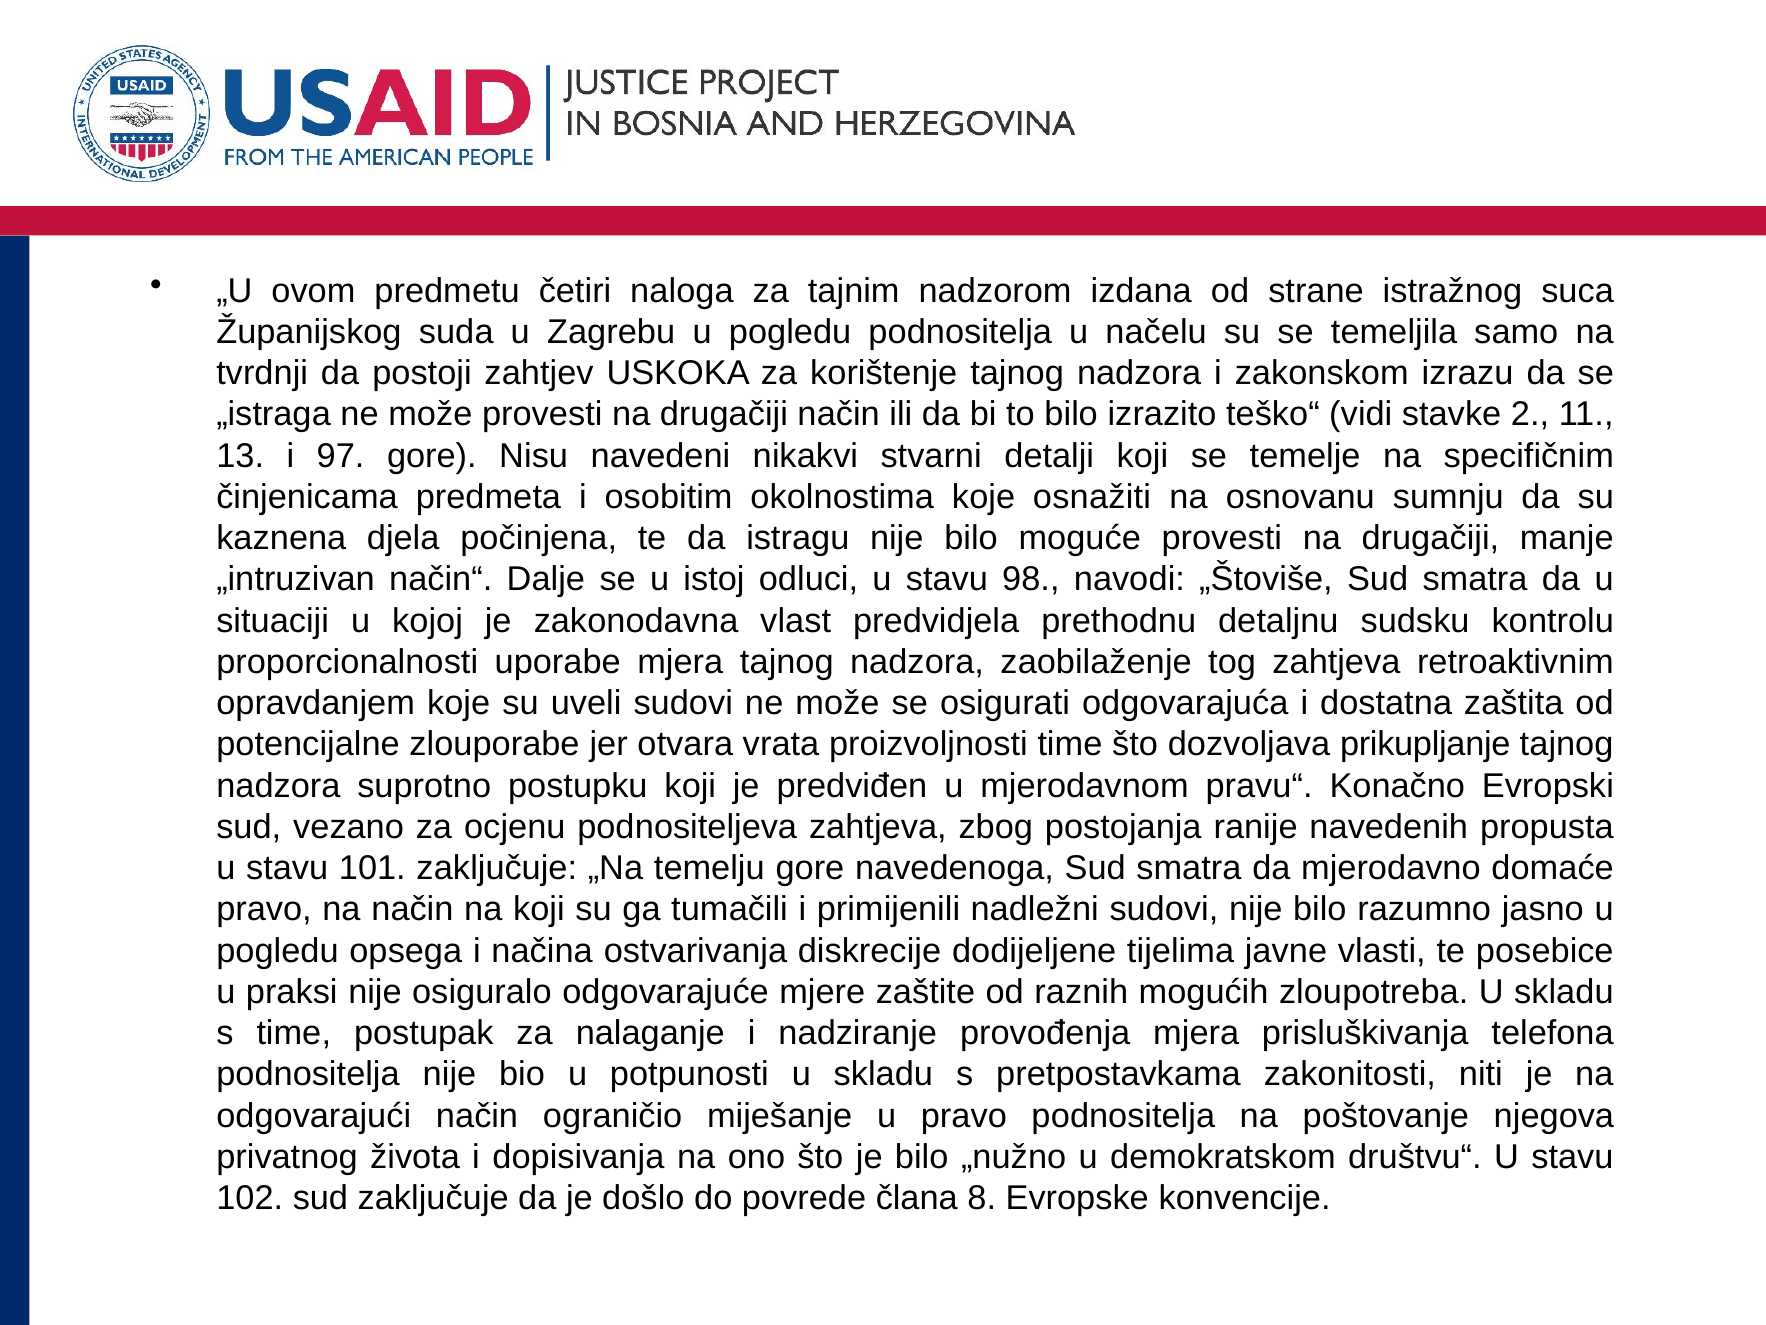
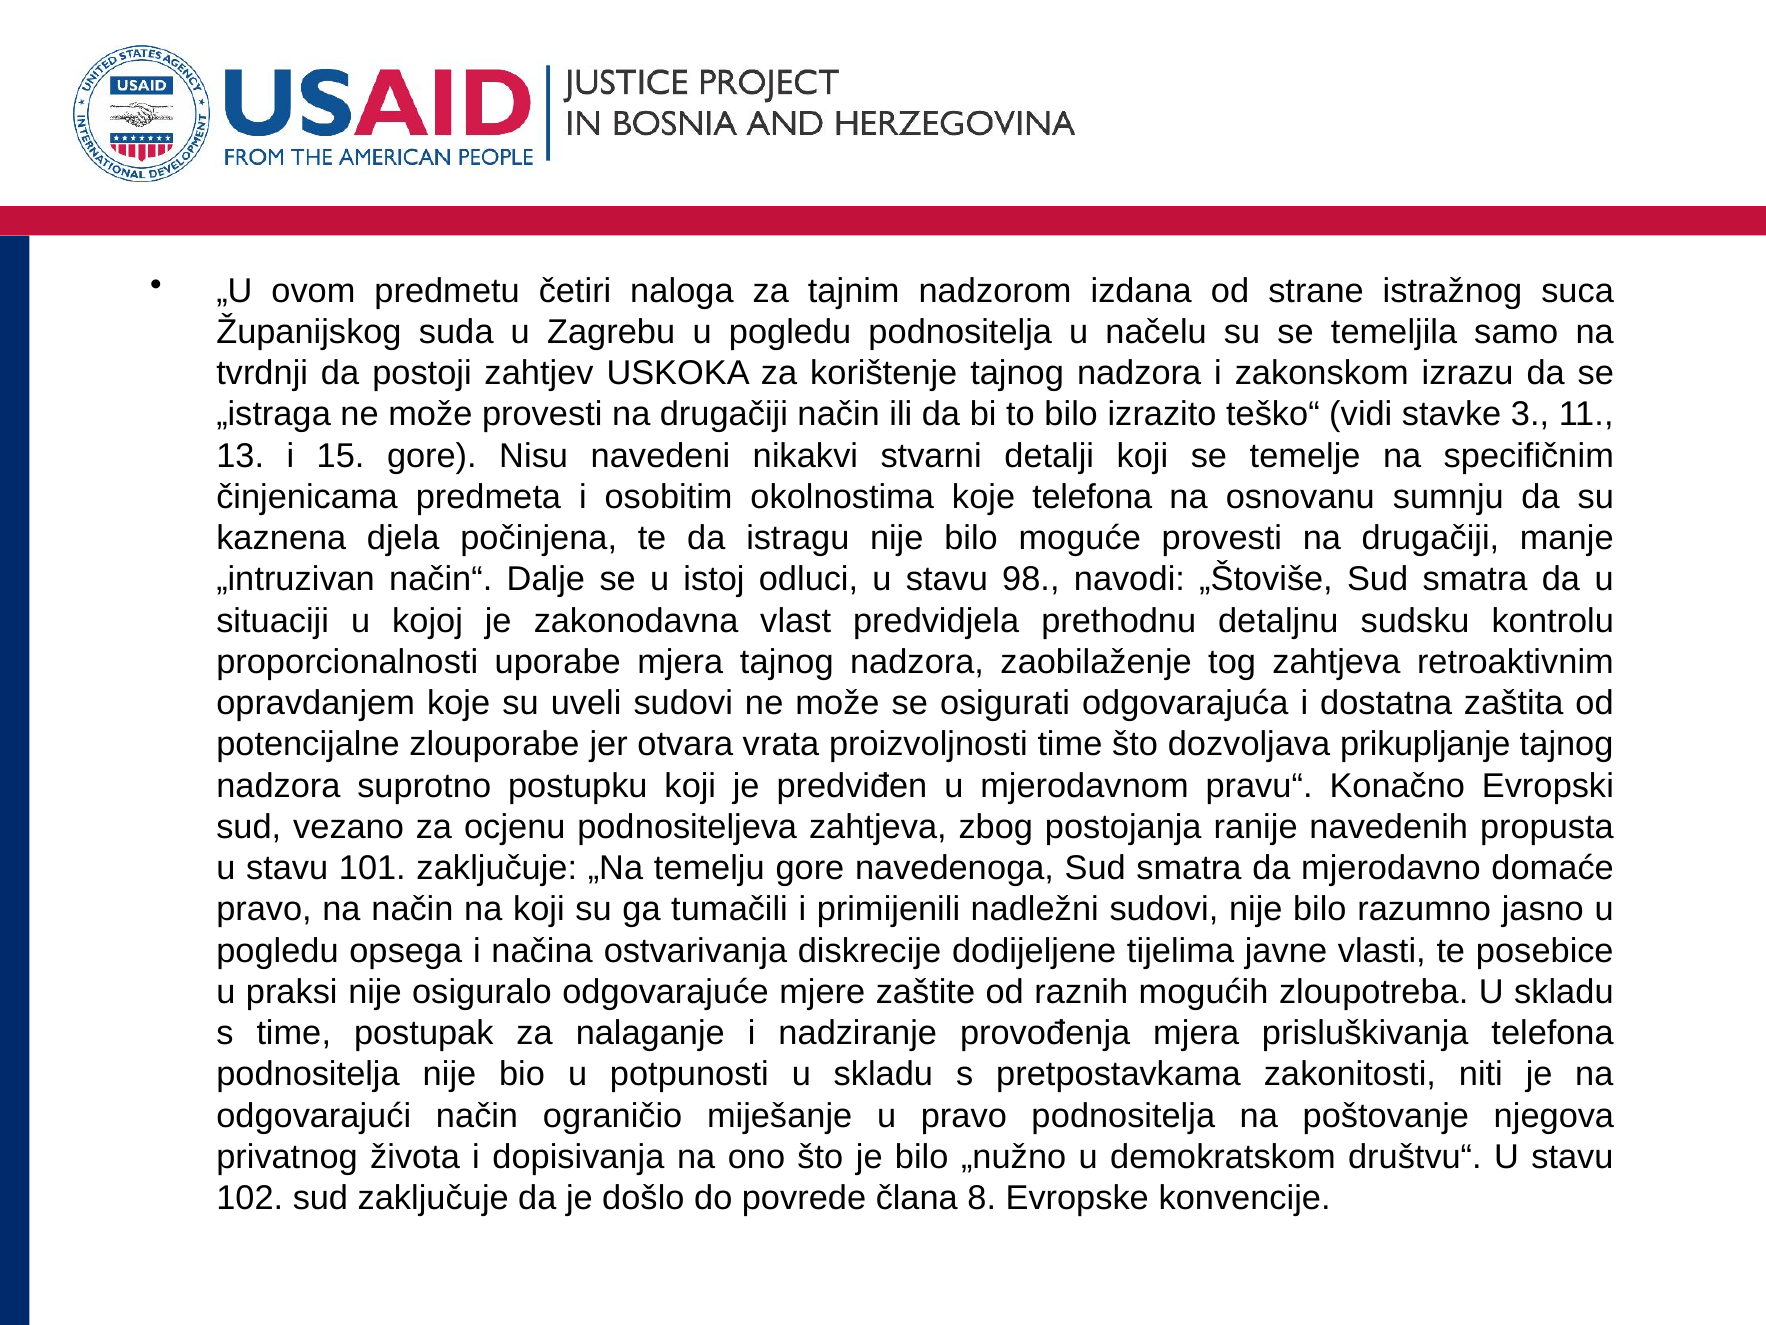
2: 2 -> 3
97: 97 -> 15
koje osnažiti: osnažiti -> telefona
